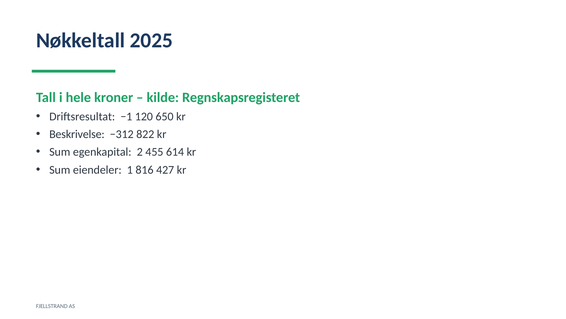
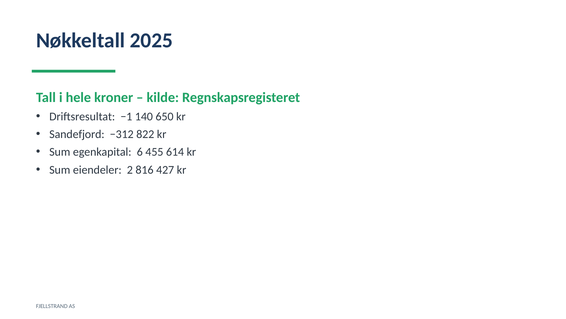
120: 120 -> 140
Beskrivelse: Beskrivelse -> Sandefjord
2: 2 -> 6
1: 1 -> 2
